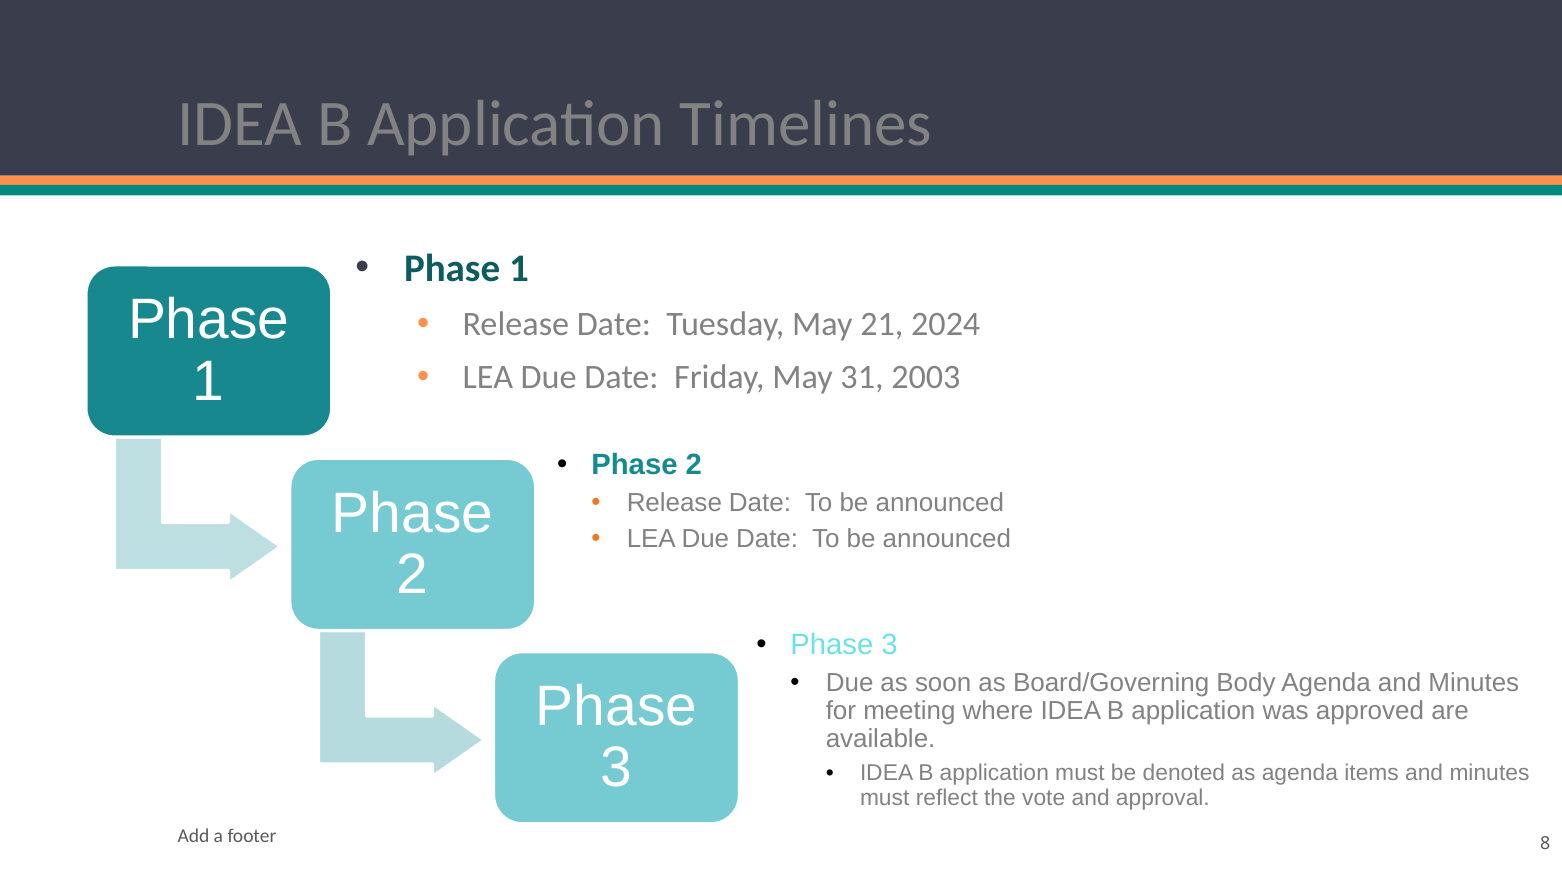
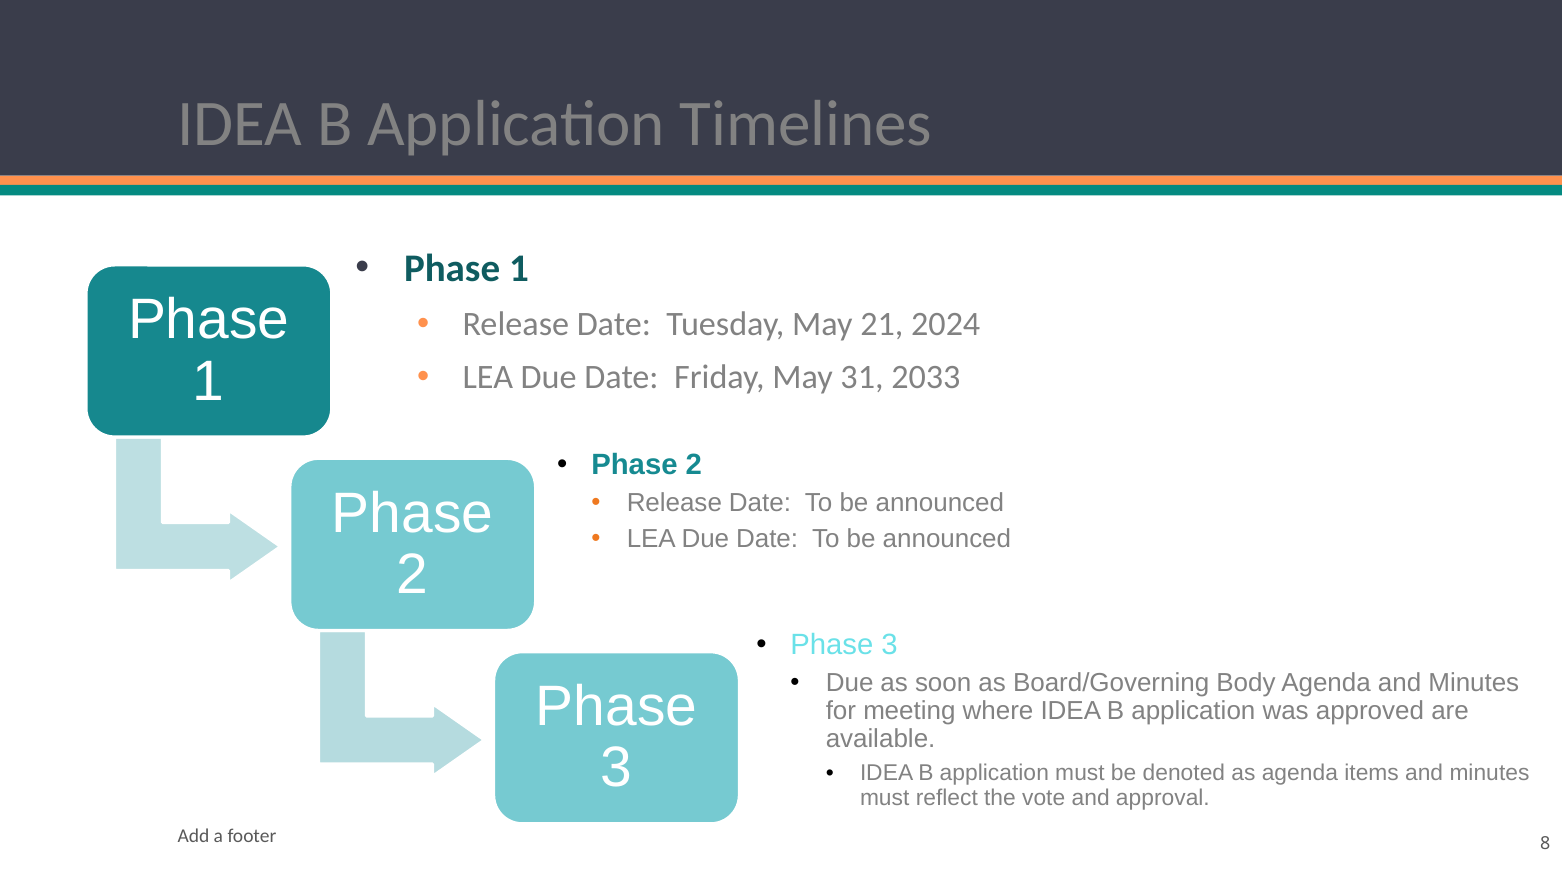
2003: 2003 -> 2033
